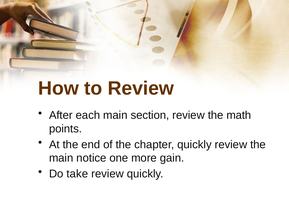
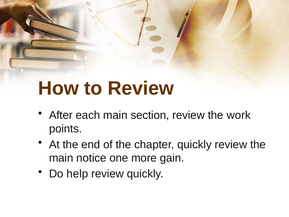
math: math -> work
take: take -> help
